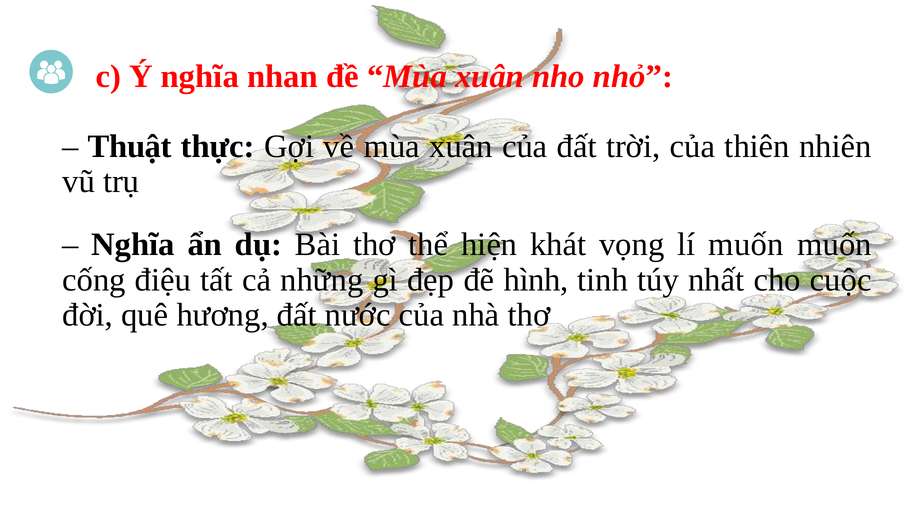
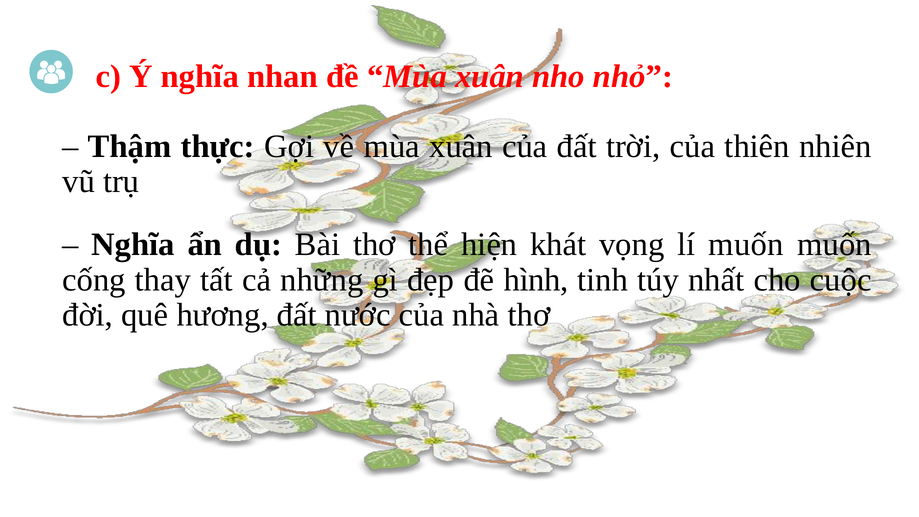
Thuật: Thuật -> Thậm
điệu: điệu -> thay
